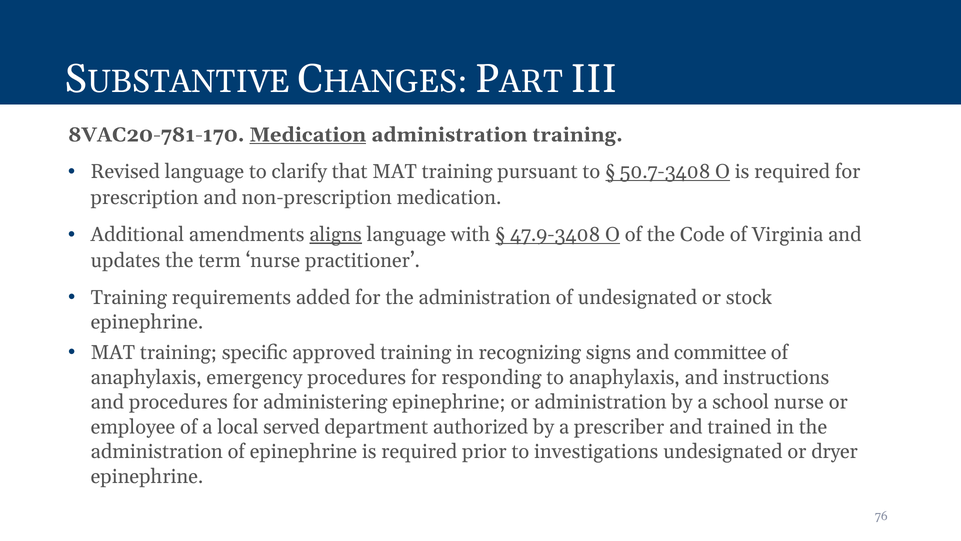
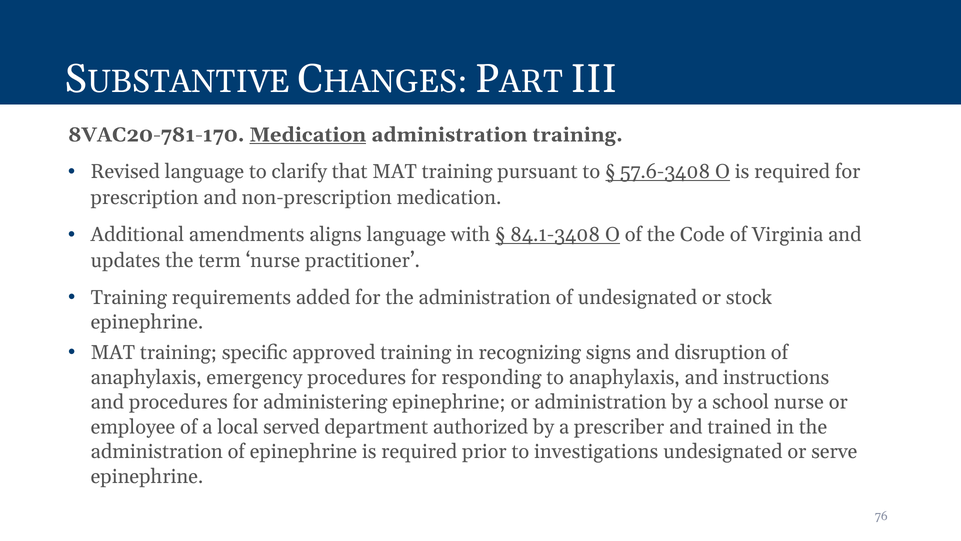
50.7-3408: 50.7-3408 -> 57.6-3408
aligns underline: present -> none
47.9-3408: 47.9-3408 -> 84.1-3408
committee: committee -> disruption
dryer: dryer -> serve
